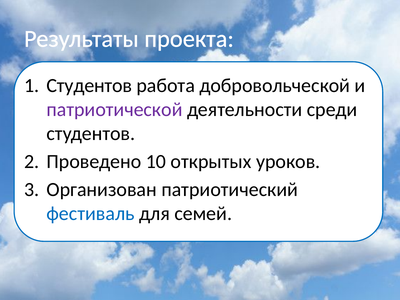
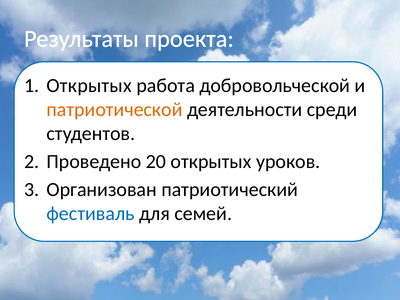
Студентов at (89, 85): Студентов -> Открытых
патриотической colour: purple -> orange
10: 10 -> 20
